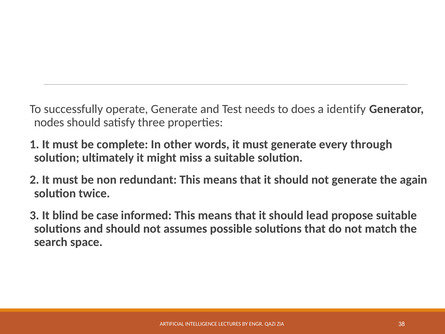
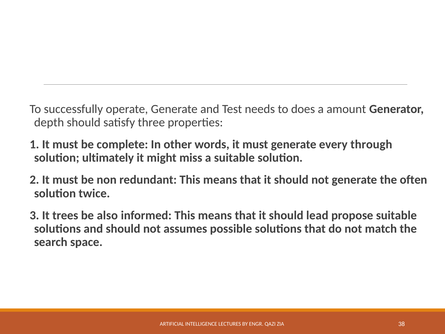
identify: identify -> amount
nodes: nodes -> depth
again: again -> often
blind: blind -> trees
case: case -> also
